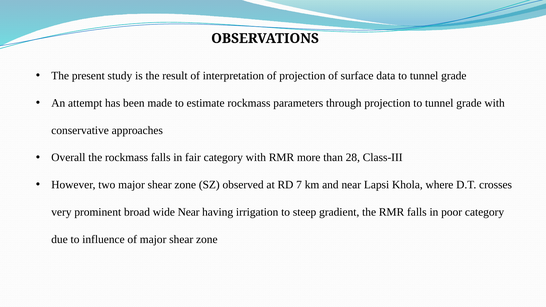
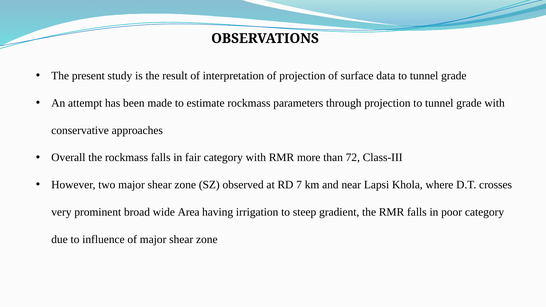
28: 28 -> 72
wide Near: Near -> Area
